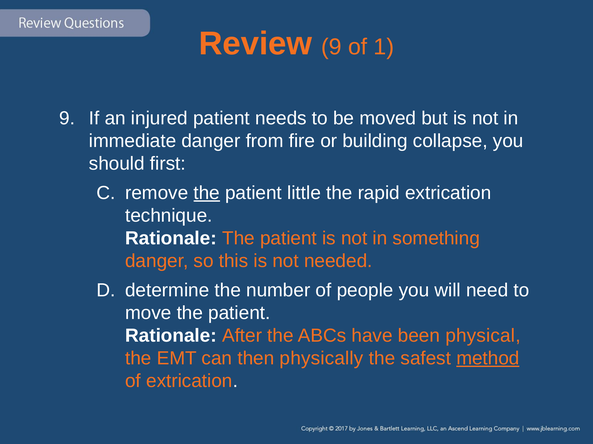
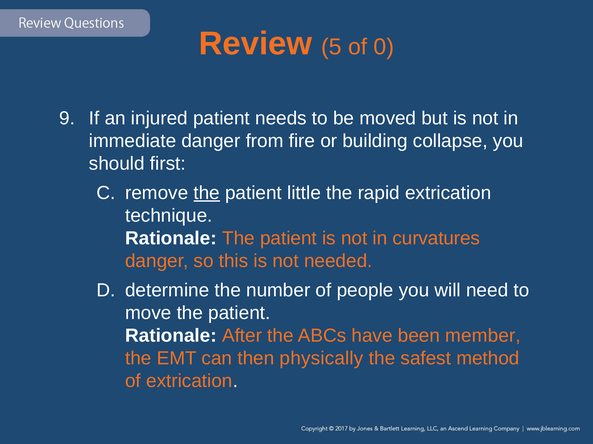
Review 9: 9 -> 5
1: 1 -> 0
something: something -> curvatures
physical: physical -> member
method underline: present -> none
